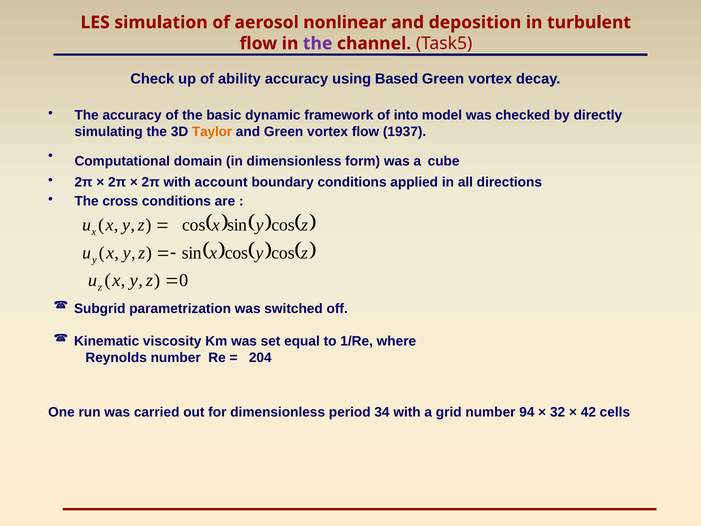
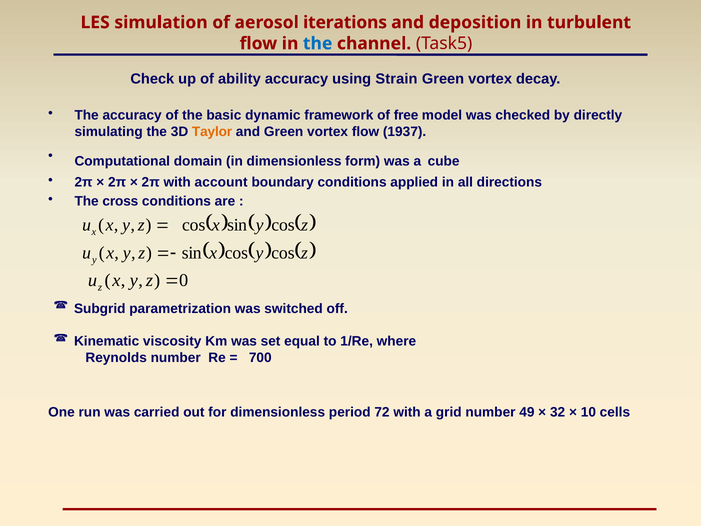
nonlinear: nonlinear -> iterations
the at (318, 43) colour: purple -> blue
Based: Based -> Strain
into: into -> free
204: 204 -> 700
34: 34 -> 72
94: 94 -> 49
42: 42 -> 10
